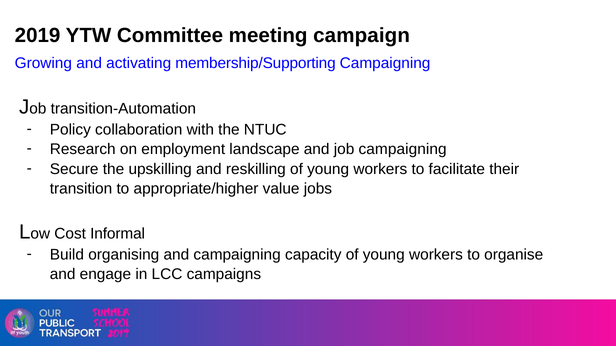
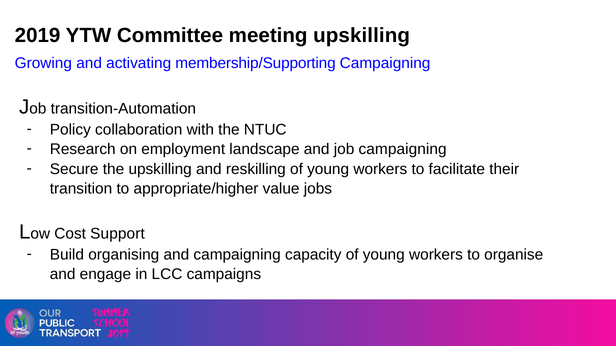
meeting campaign: campaign -> upskilling
Informal: Informal -> Support
